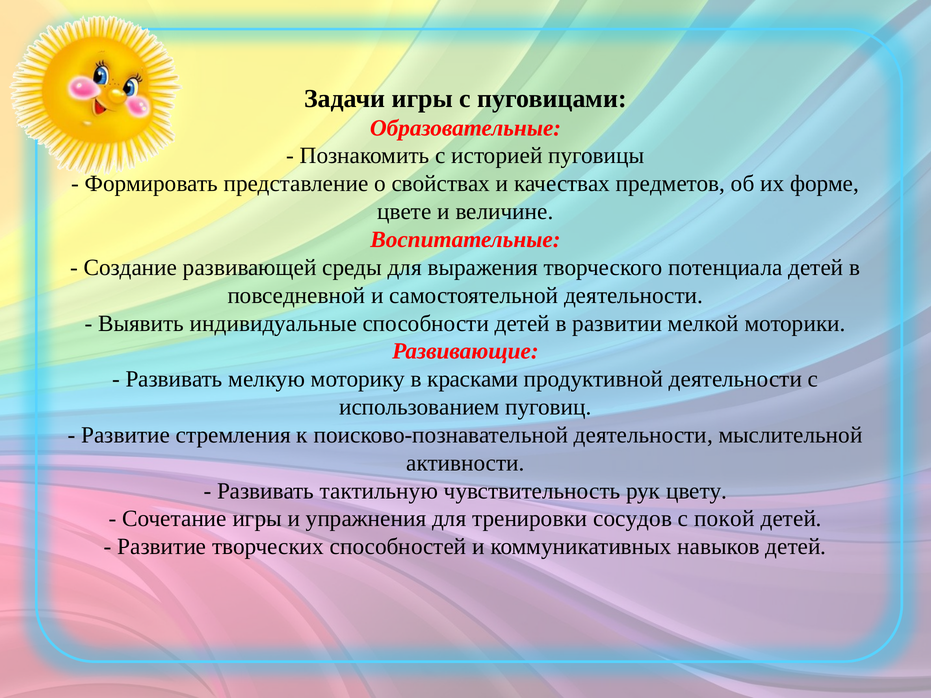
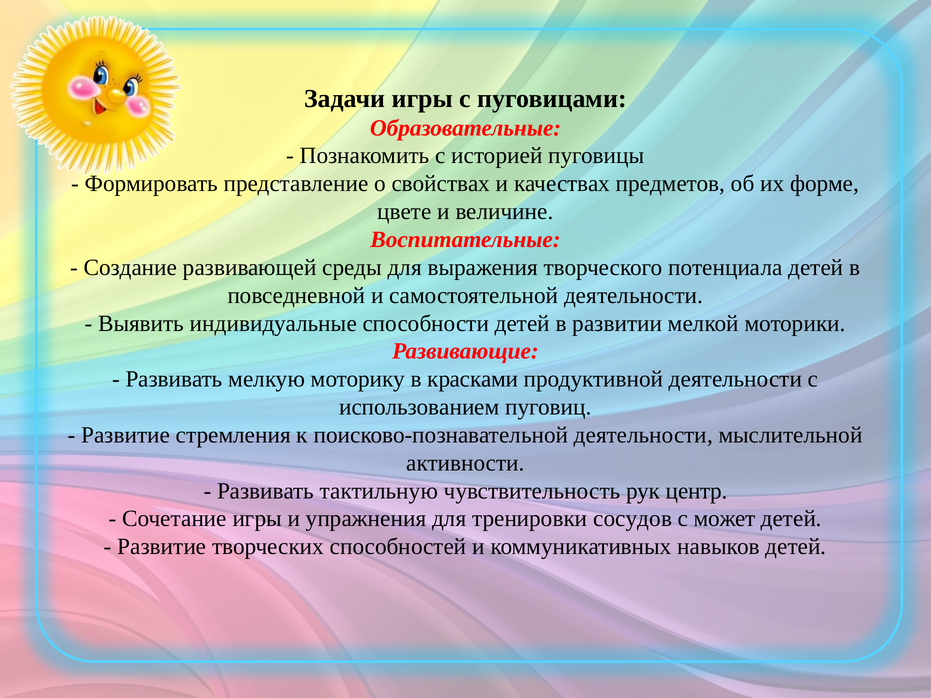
цвету: цвету -> центр
покой: покой -> может
